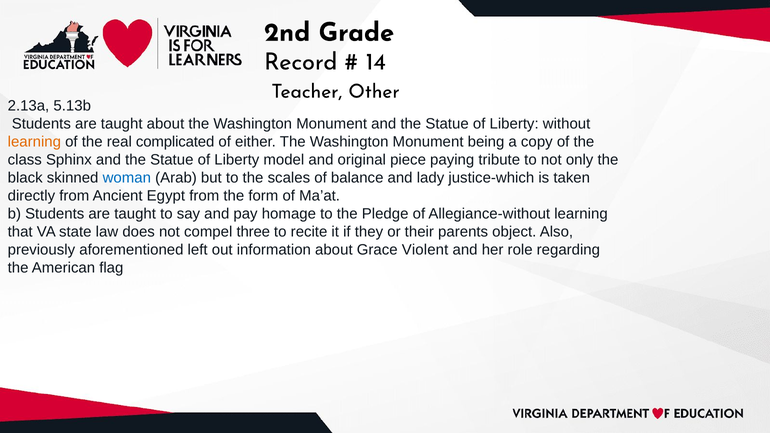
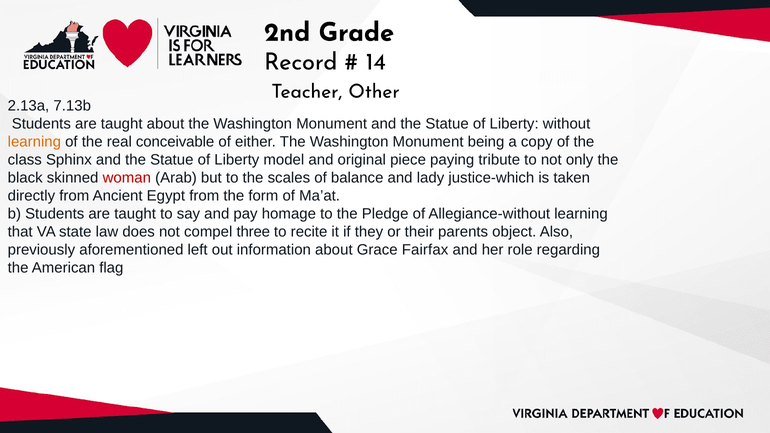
5.13b: 5.13b -> 7.13b
complicated: complicated -> conceivable
woman colour: blue -> red
Violent: Violent -> Fairfax
